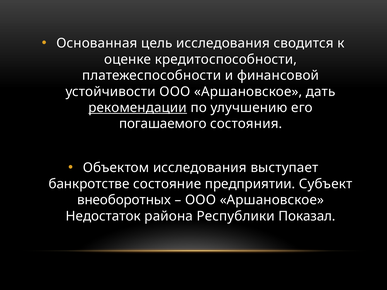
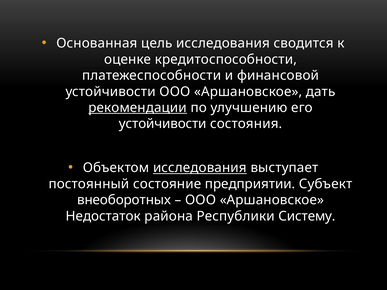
погашаемого at (163, 124): погашаемого -> устойчивости
исследования at (200, 168) underline: none -> present
банкротстве: банкротстве -> постоянный
Показал: Показал -> Систему
